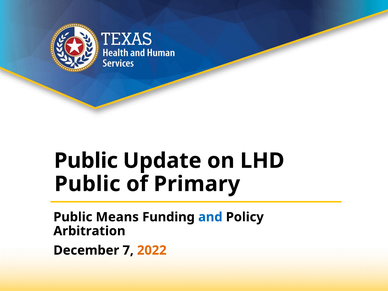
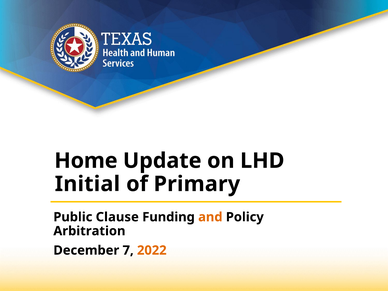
Public at (86, 161): Public -> Home
Public at (87, 184): Public -> Initial
Means: Means -> Clause
and colour: blue -> orange
